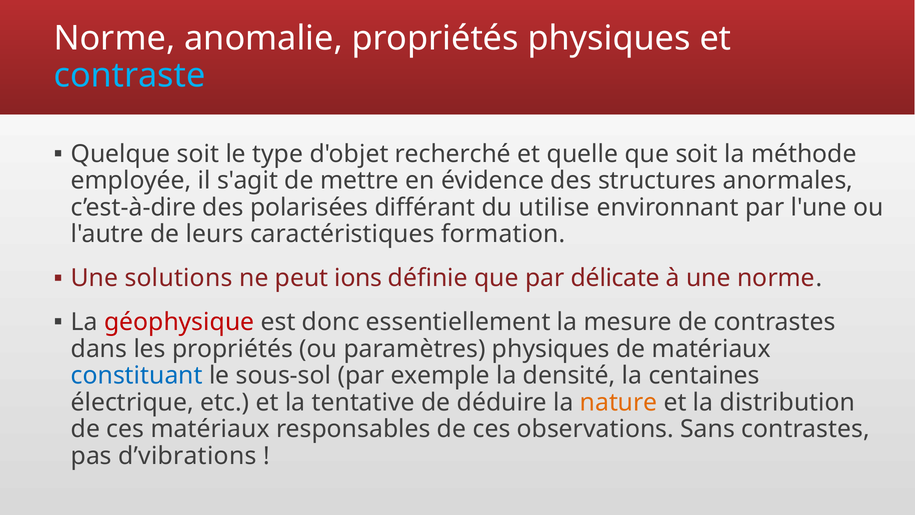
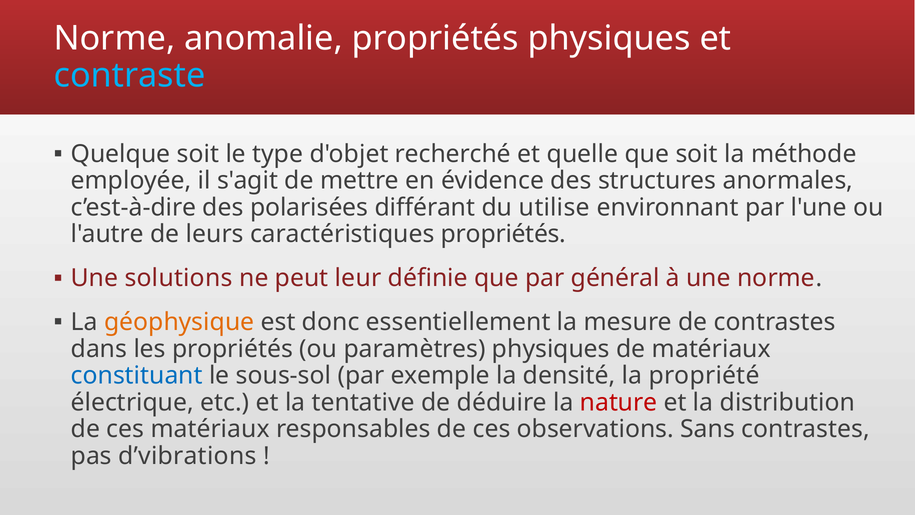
caractéristiques formation: formation -> propriétés
ions: ions -> leur
délicate: délicate -> général
géophysique colour: red -> orange
centaines: centaines -> propriété
nature colour: orange -> red
